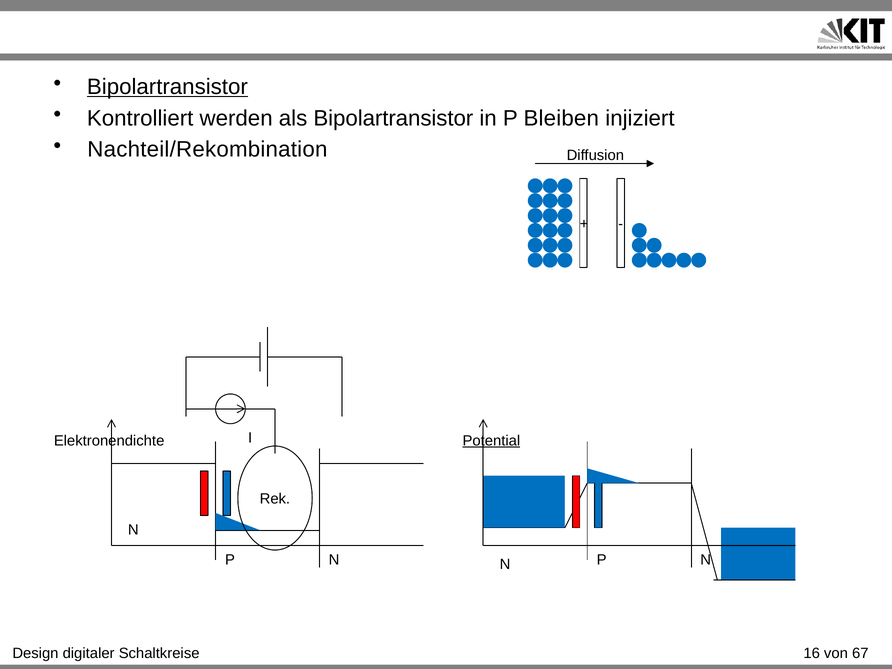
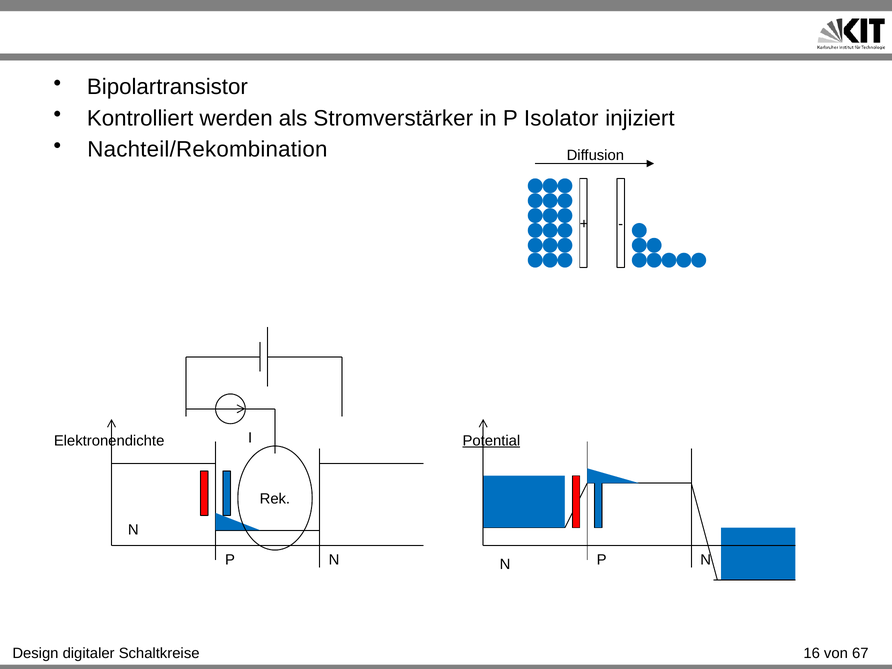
Bipolartransistor at (167, 87) underline: present -> none
als Bipolartransistor: Bipolartransistor -> Stromverstärker
Bleiben: Bleiben -> Isolator
